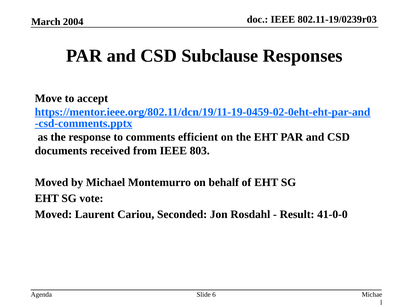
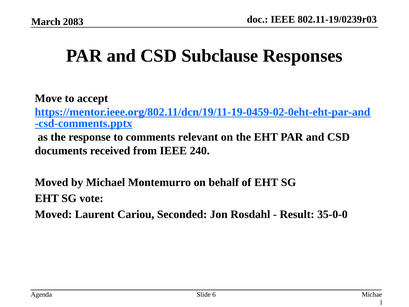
2004: 2004 -> 2083
efficient: efficient -> relevant
803: 803 -> 240
41-0-0: 41-0-0 -> 35-0-0
